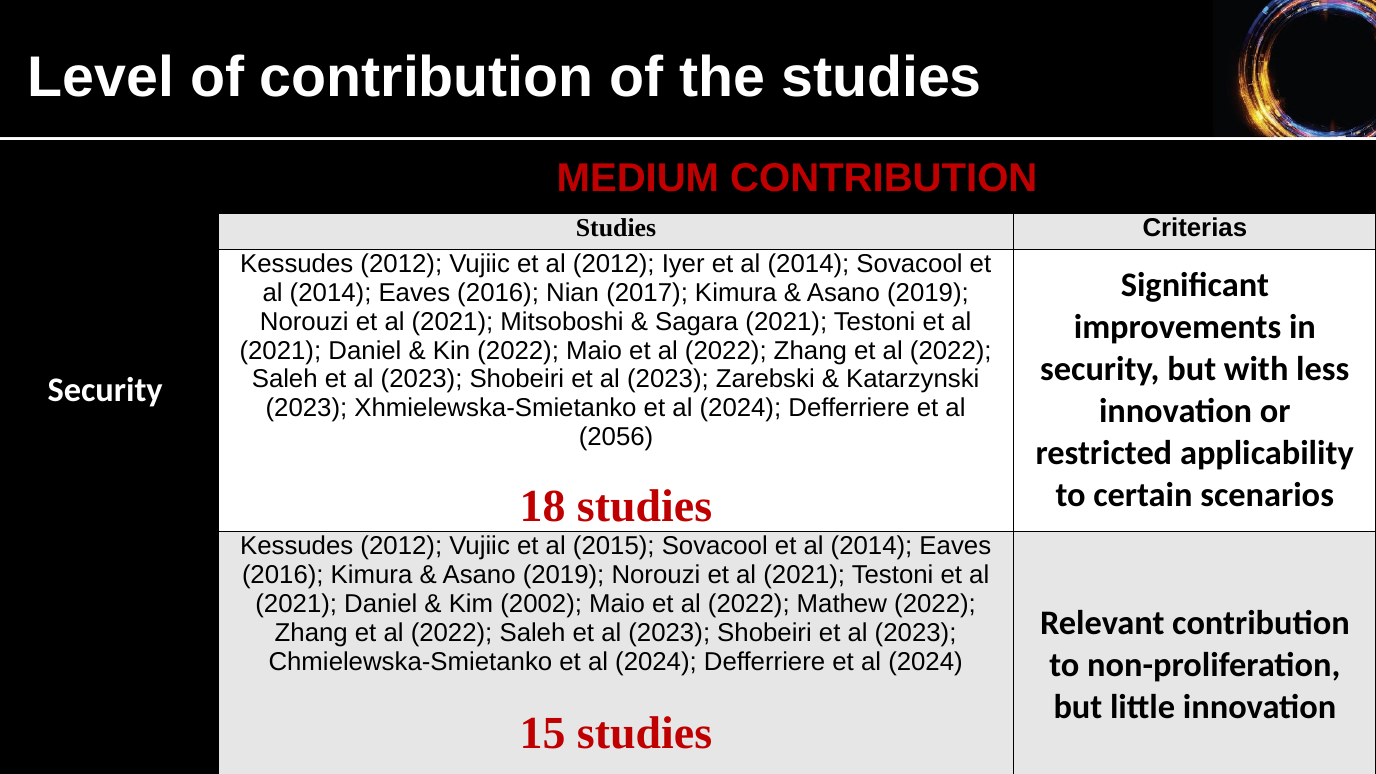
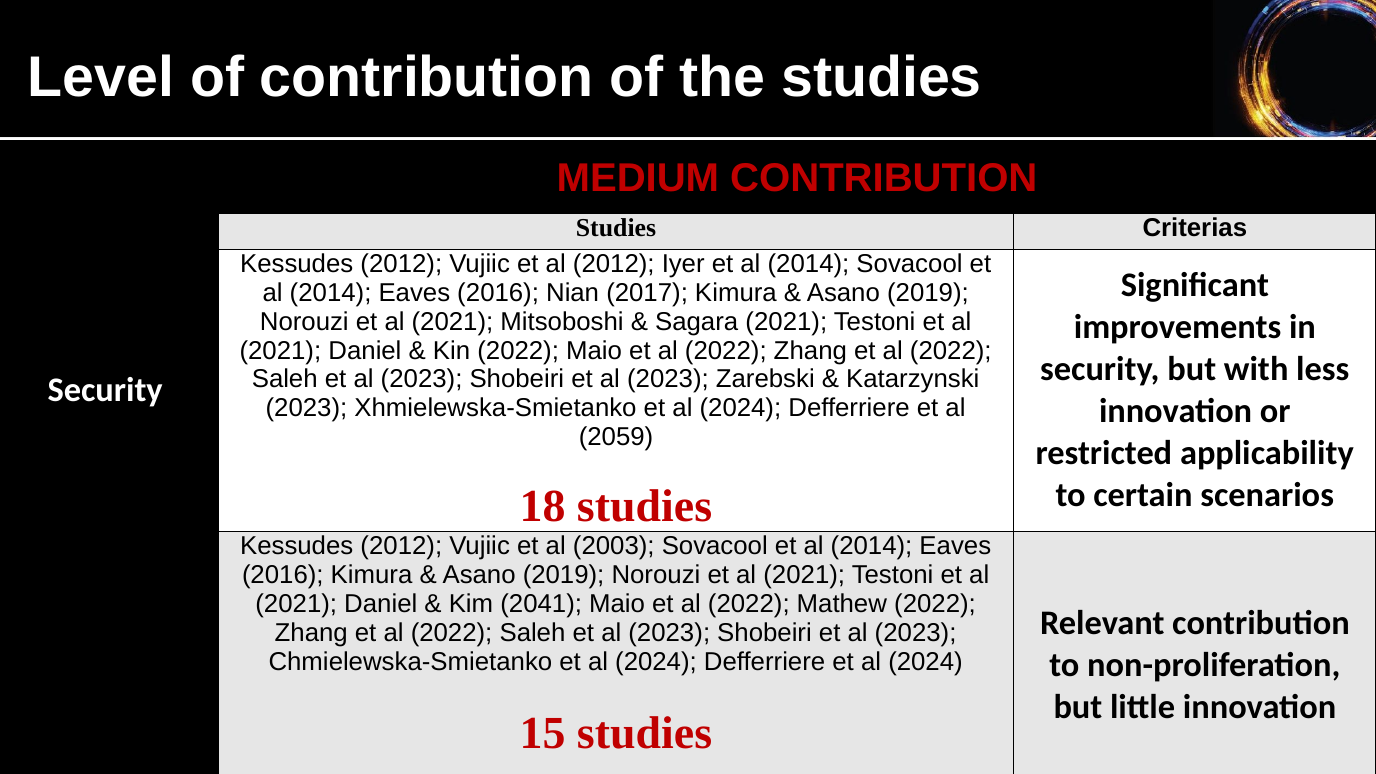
2056: 2056 -> 2059
2015: 2015 -> 2003
2002: 2002 -> 2041
